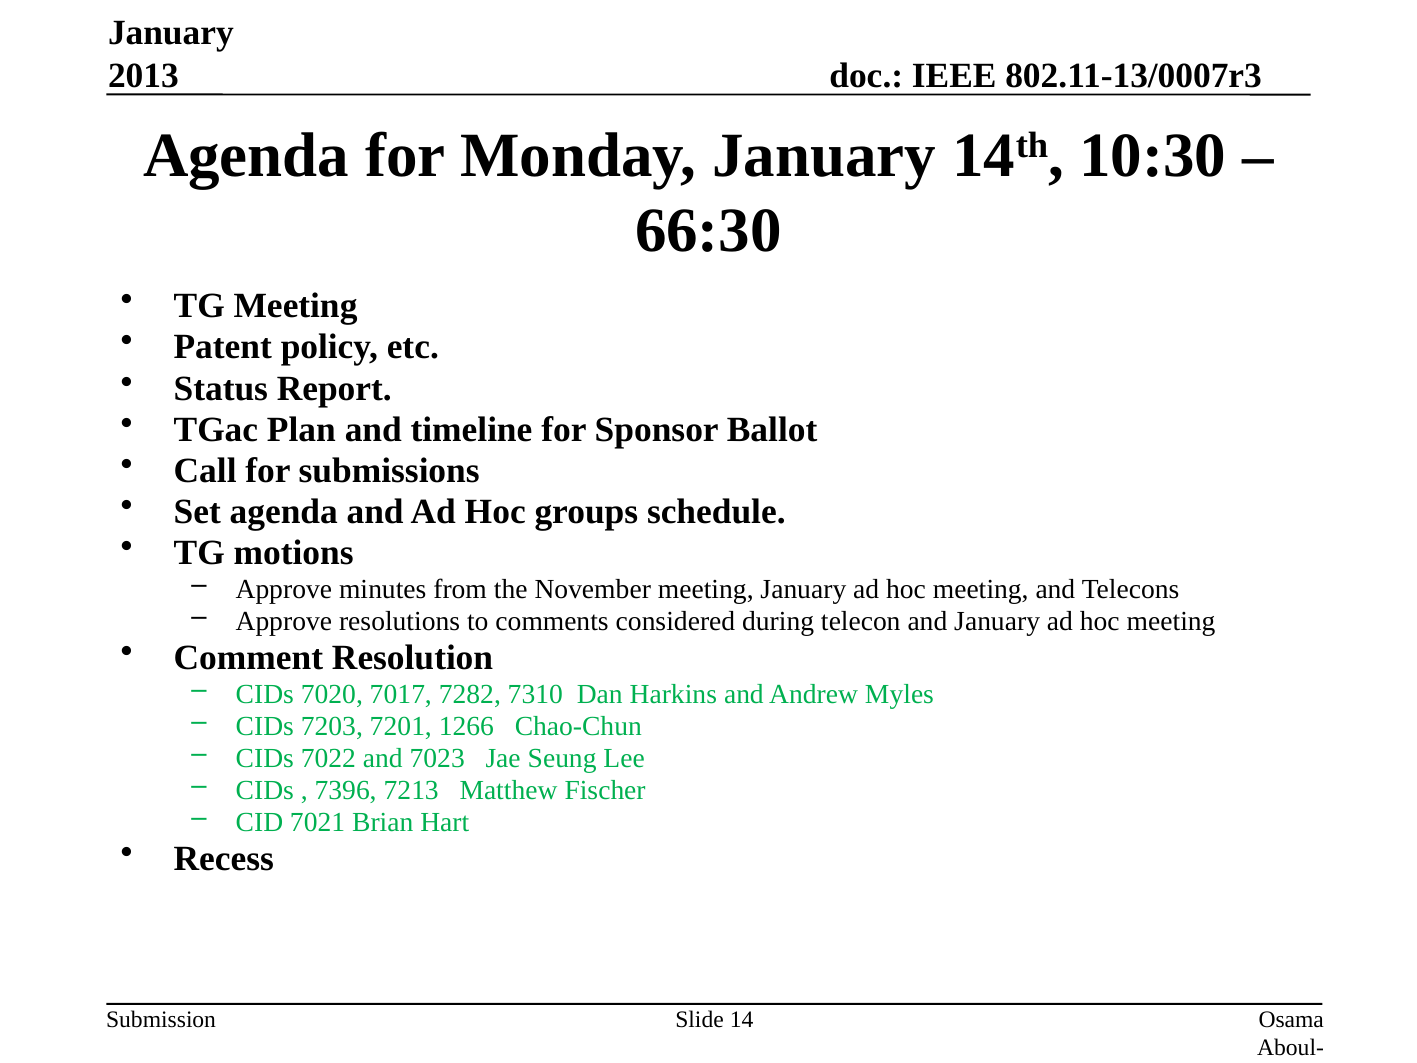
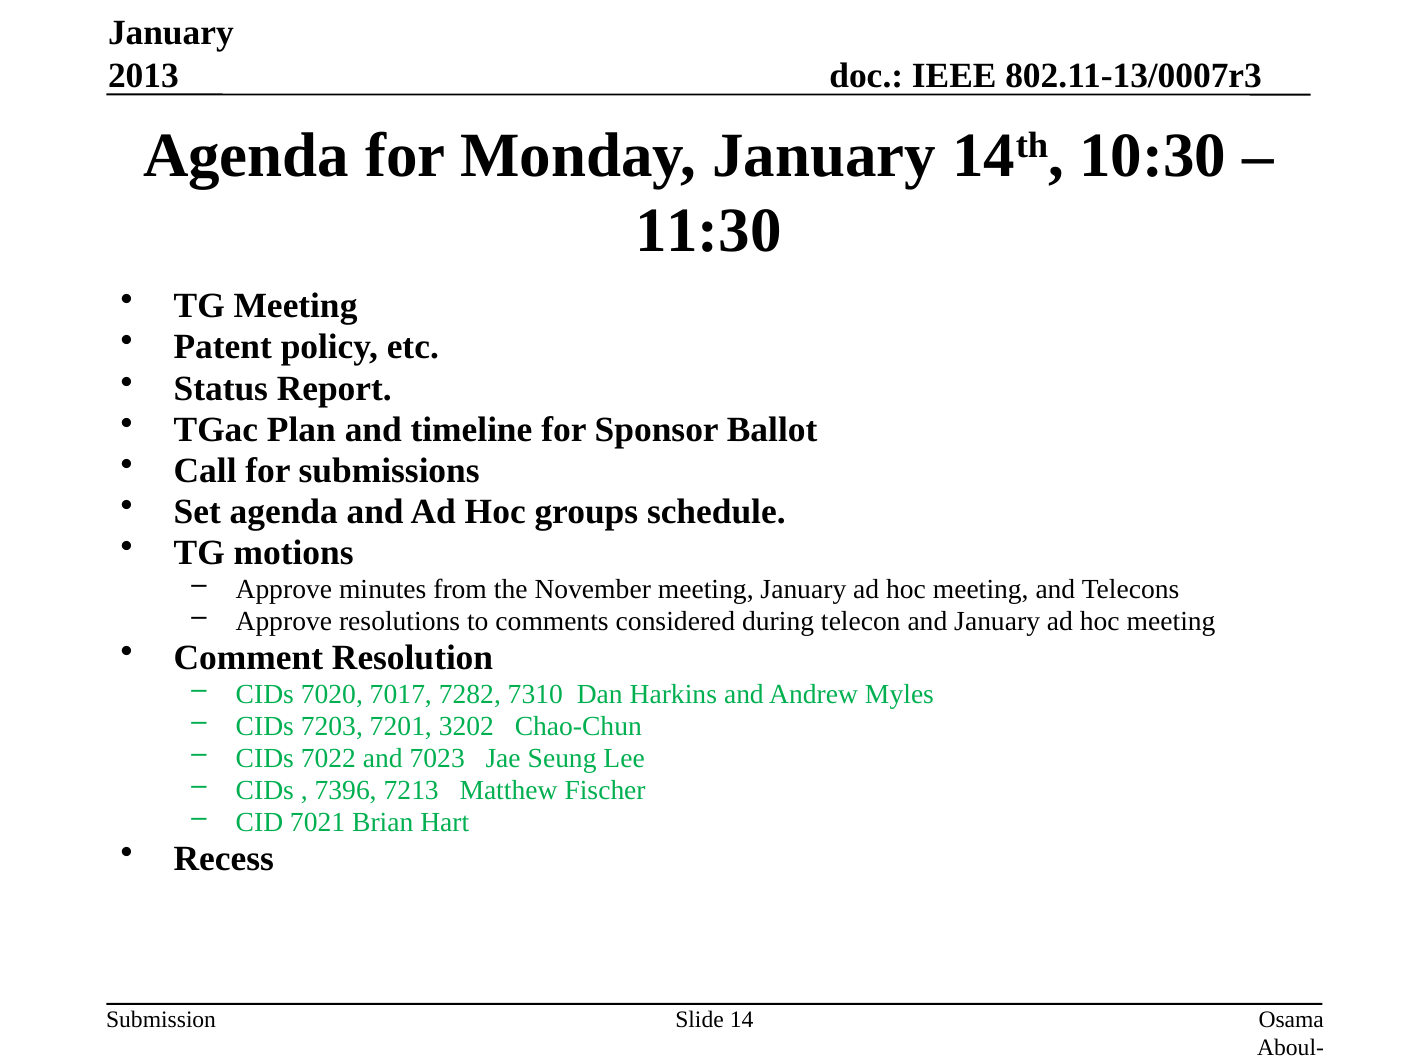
66:30: 66:30 -> 11:30
1266: 1266 -> 3202
